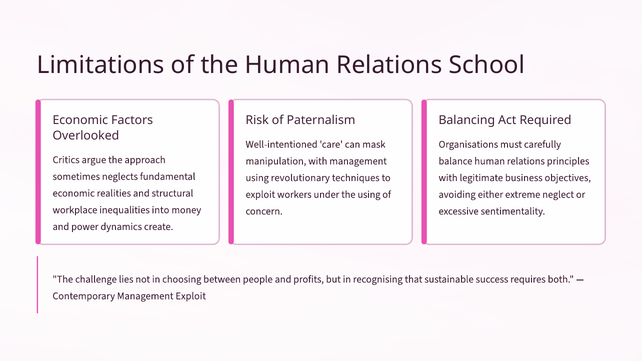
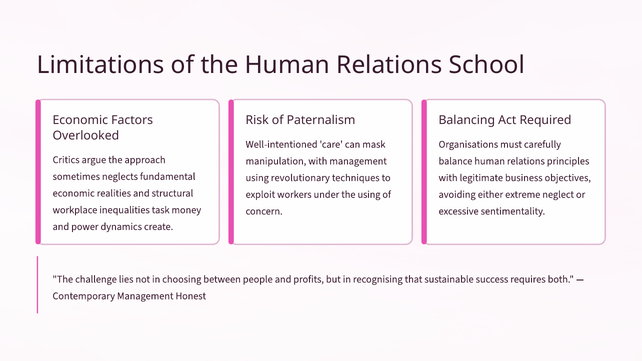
into: into -> task
Management Exploit: Exploit -> Honest
